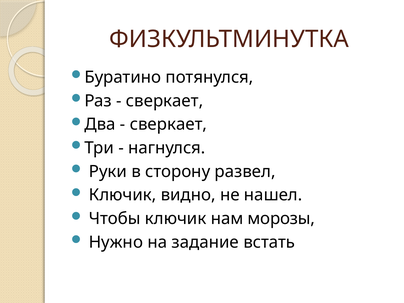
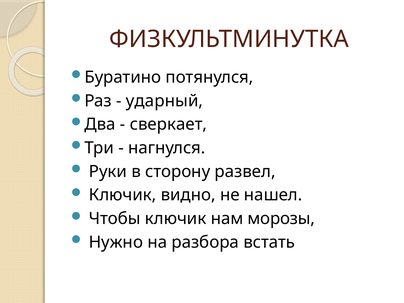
сверкает at (165, 101): сверкает -> ударный
задание: задание -> разбора
